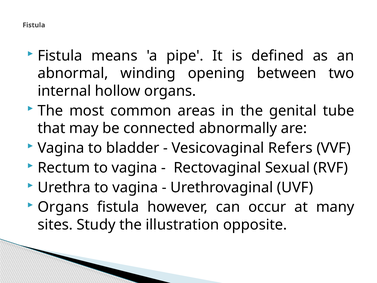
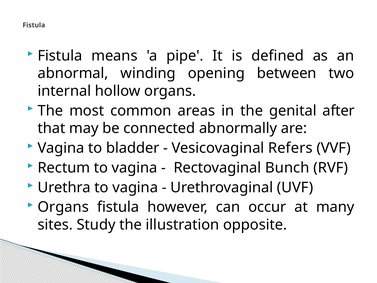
tube: tube -> after
Sexual: Sexual -> Bunch
